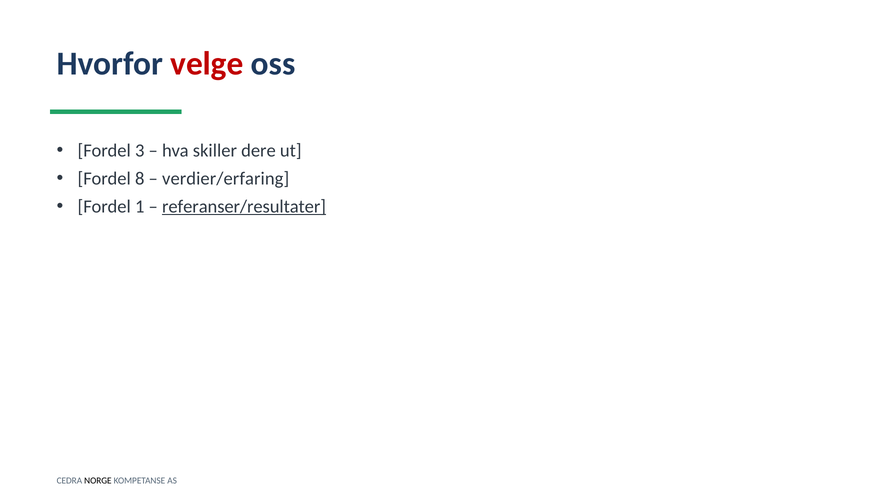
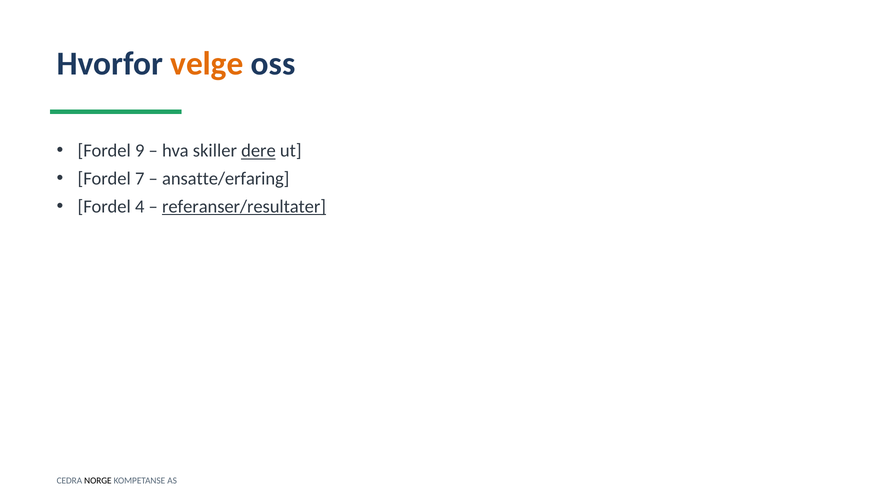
velge colour: red -> orange
3: 3 -> 9
dere underline: none -> present
8: 8 -> 7
verdier/erfaring: verdier/erfaring -> ansatte/erfaring
1: 1 -> 4
